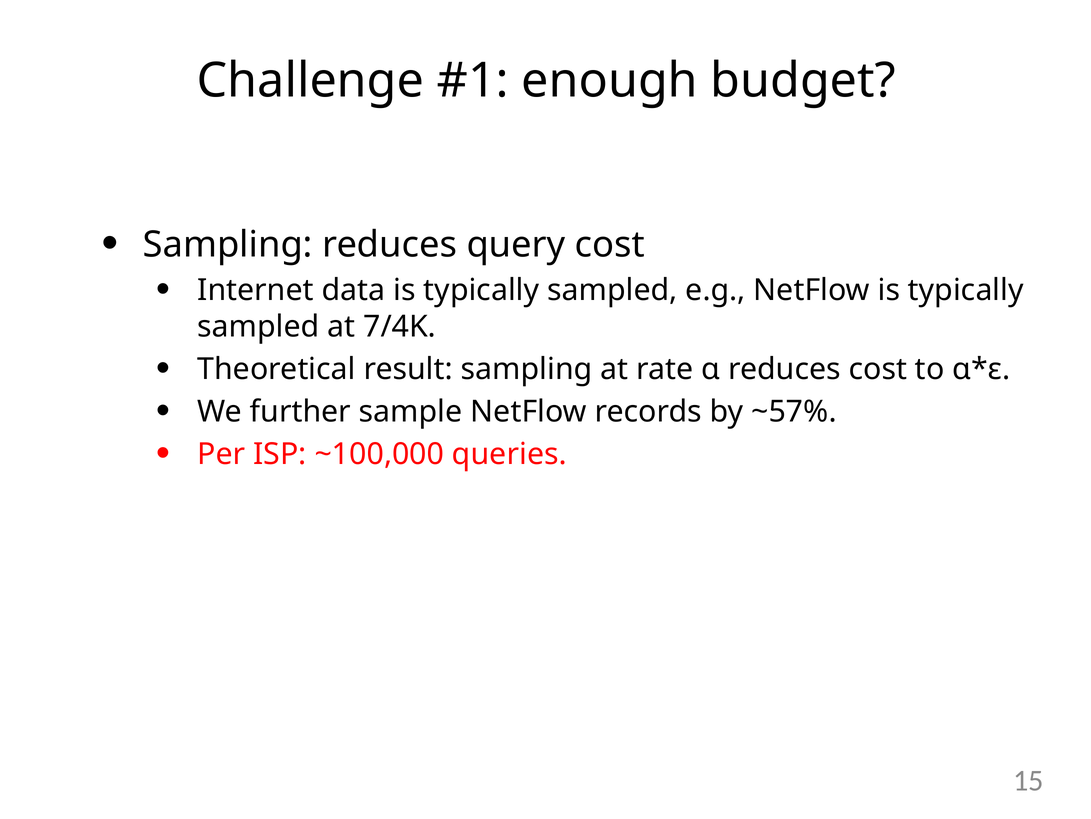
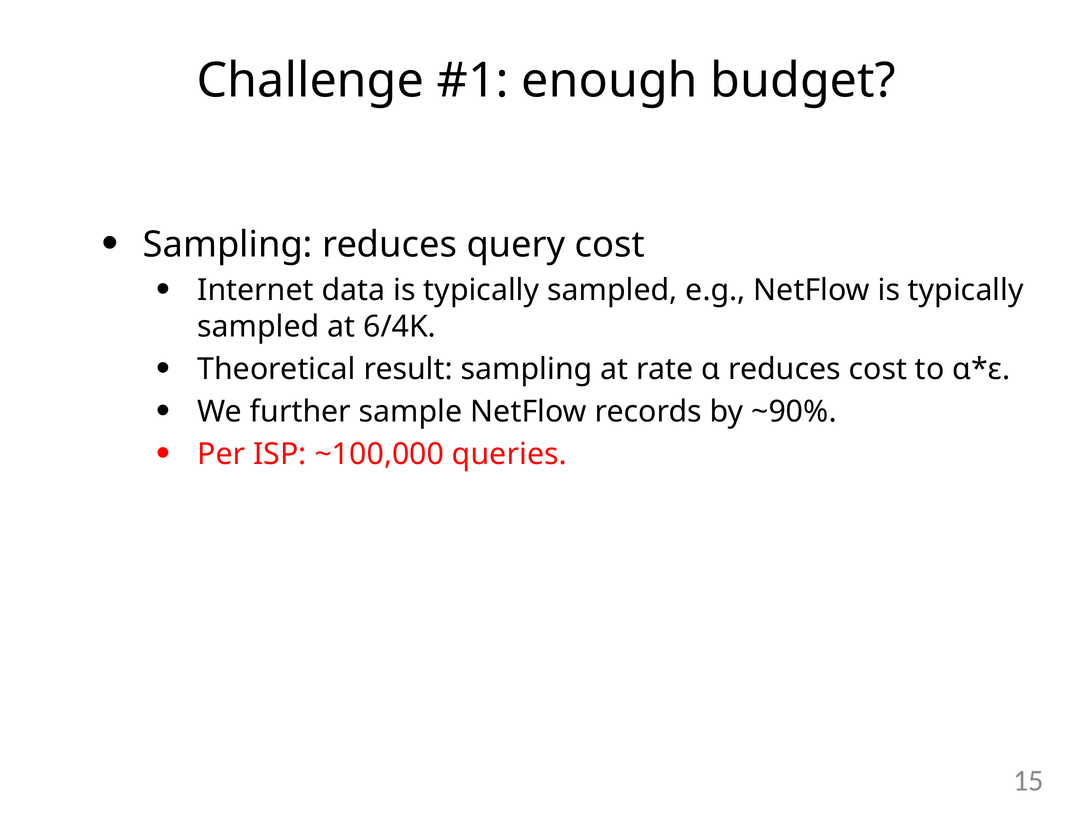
7/4K: 7/4K -> 6/4K
~57%: ~57% -> ~90%
